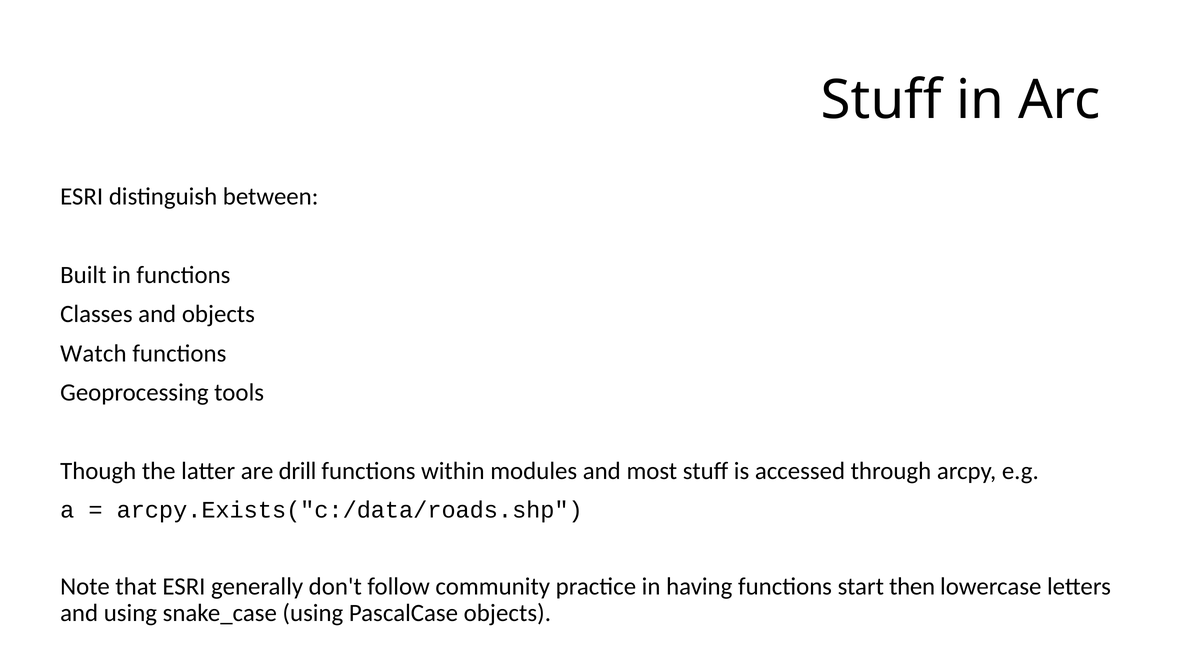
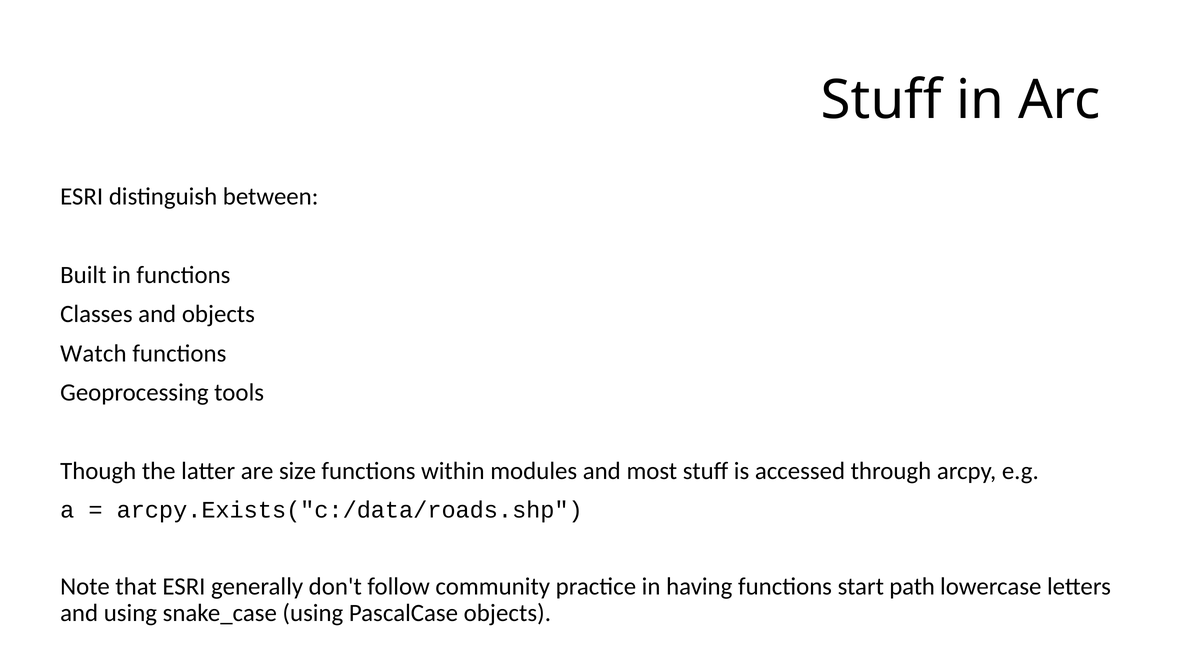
drill: drill -> size
then: then -> path
